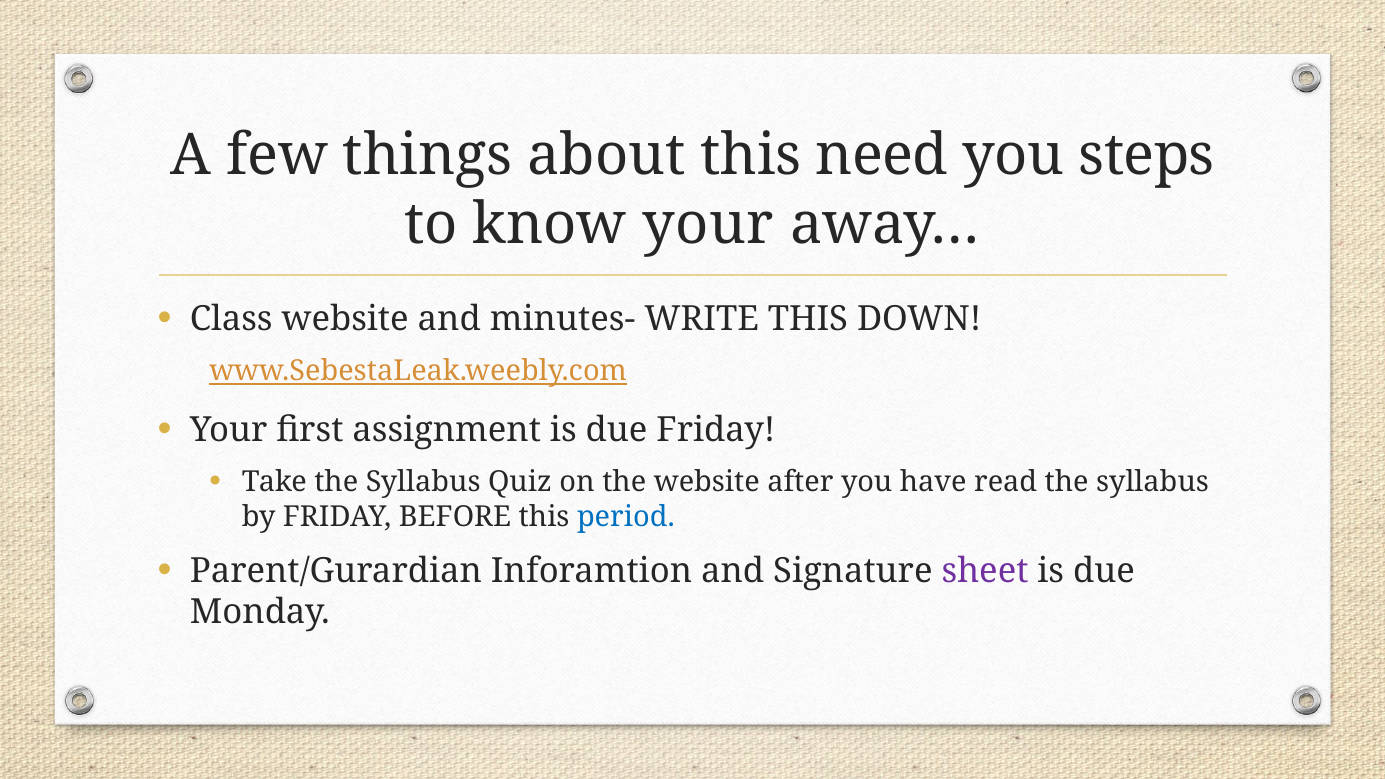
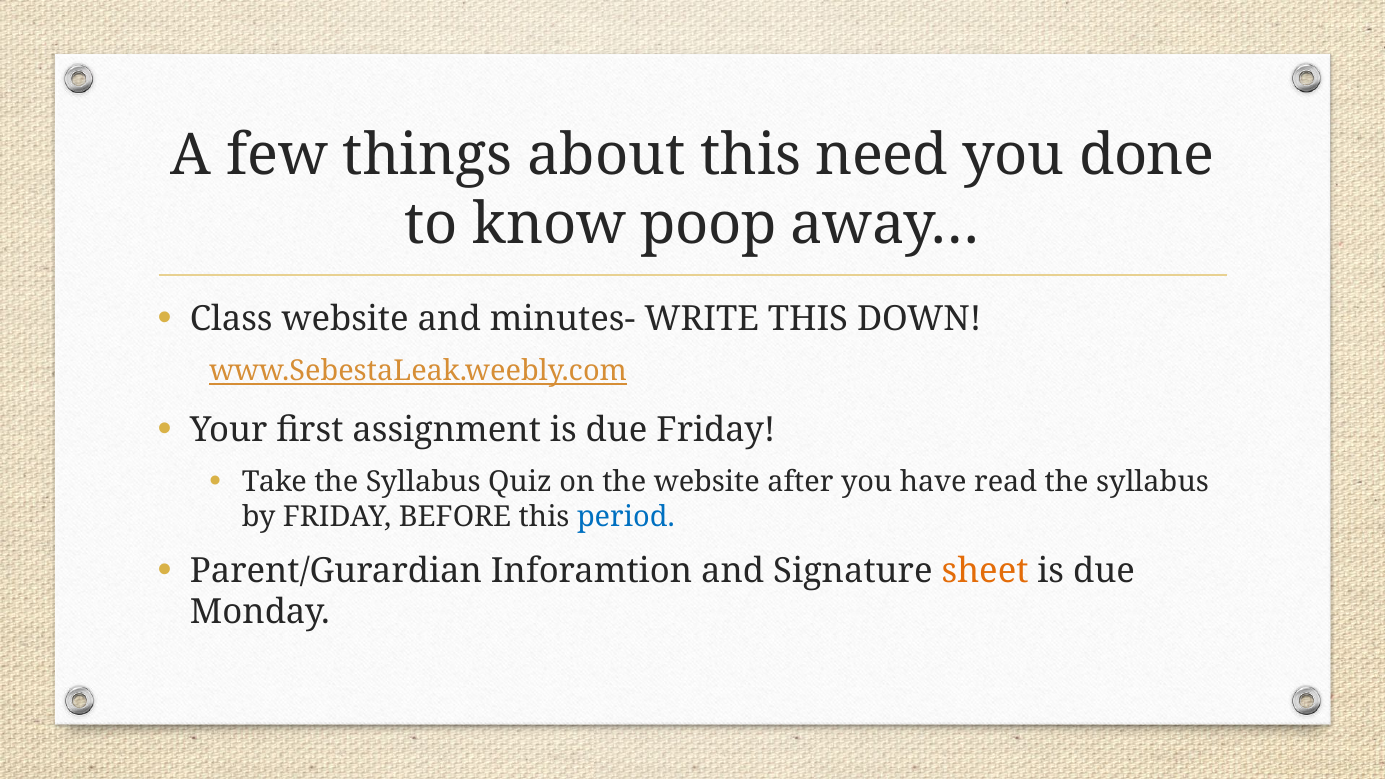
steps: steps -> done
know your: your -> poop
sheet colour: purple -> orange
